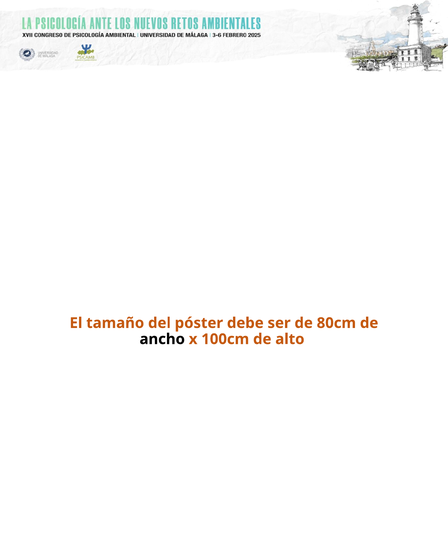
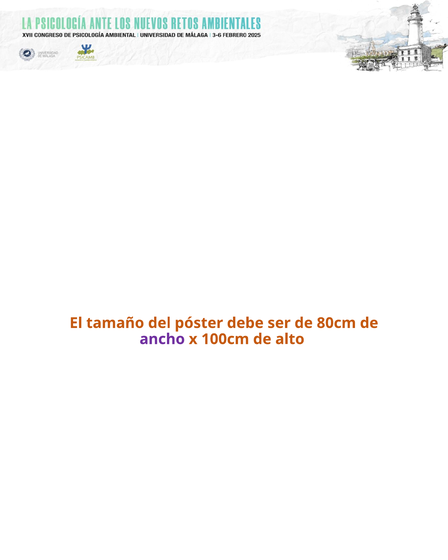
ancho colour: black -> purple
